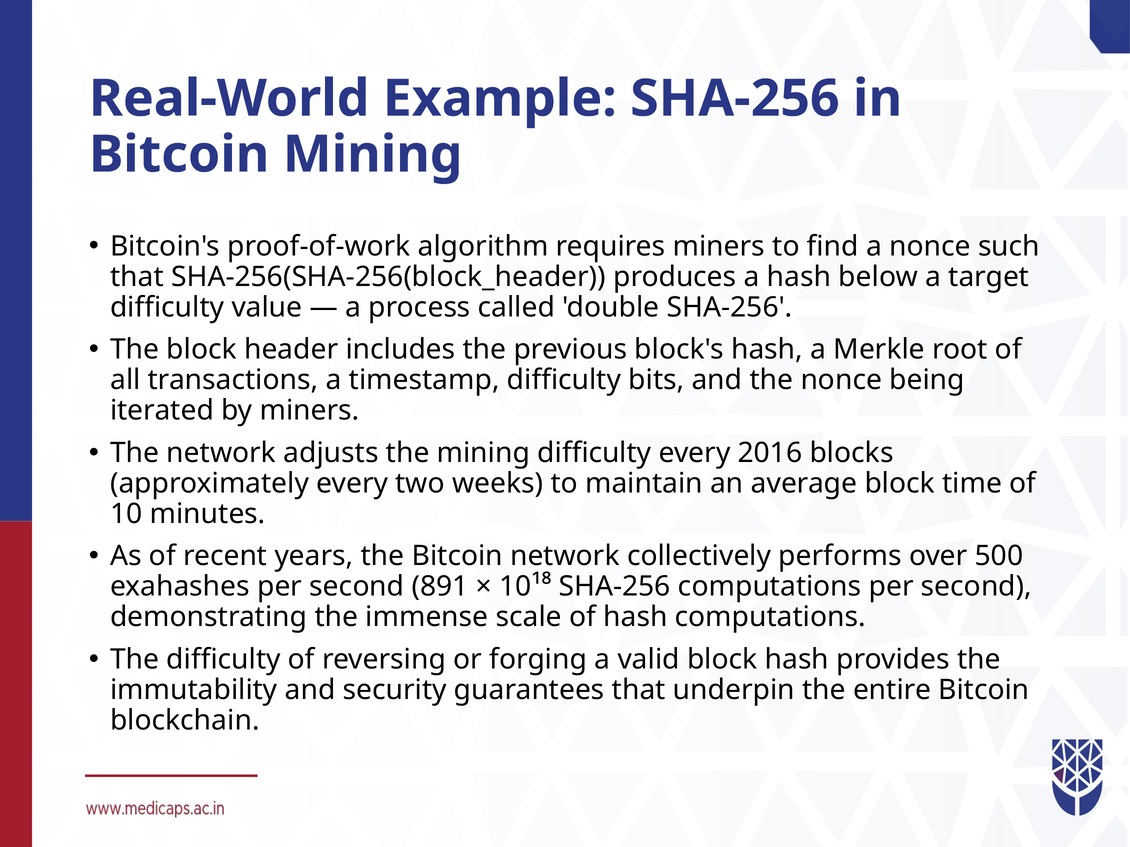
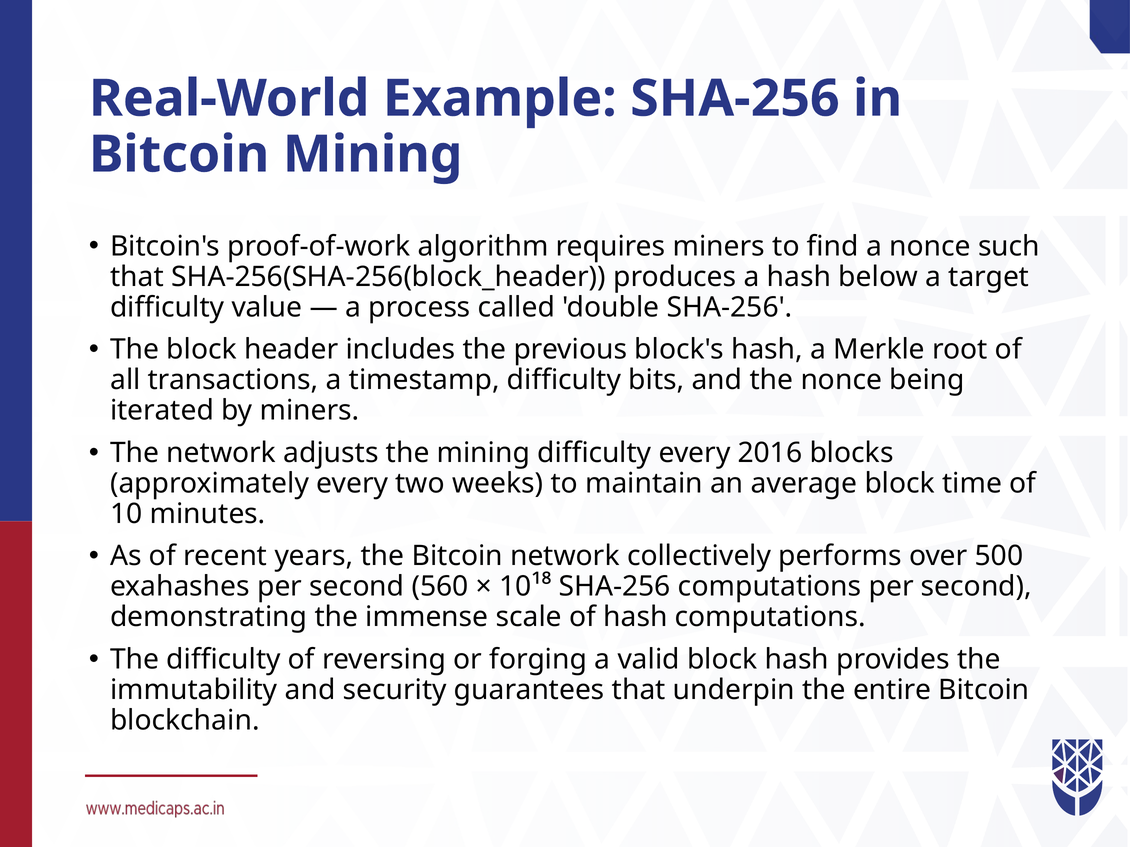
891: 891 -> 560
